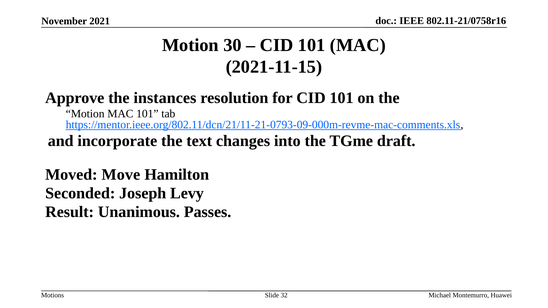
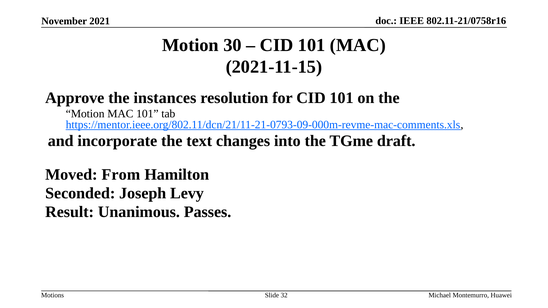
Move: Move -> From
